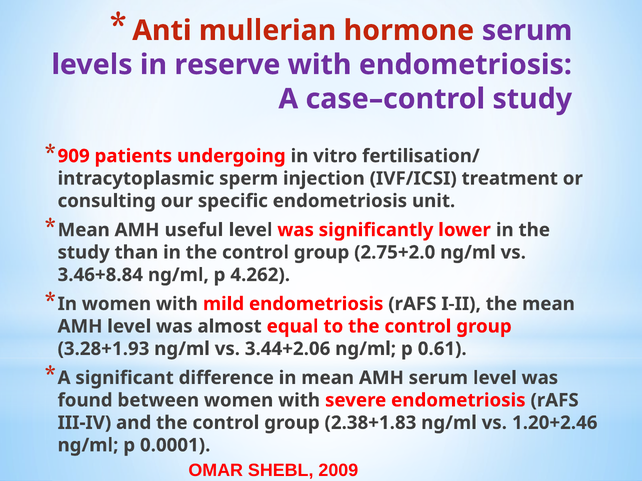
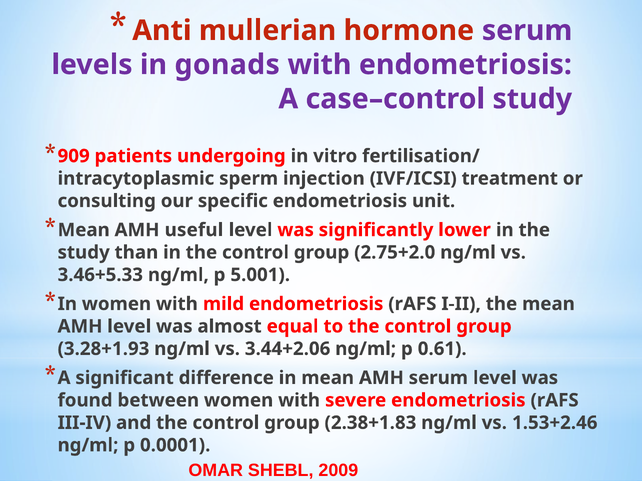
reserve: reserve -> gonads
3.46+8.84: 3.46+8.84 -> 3.46+5.33
4.262: 4.262 -> 5.001
1.20+2.46: 1.20+2.46 -> 1.53+2.46
